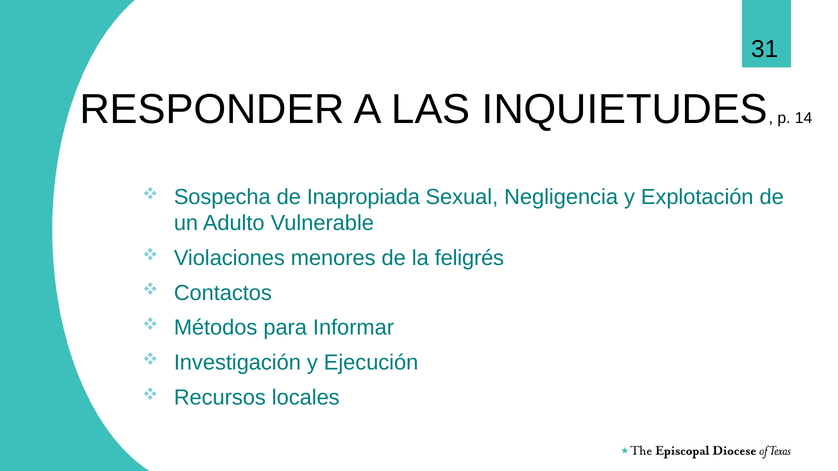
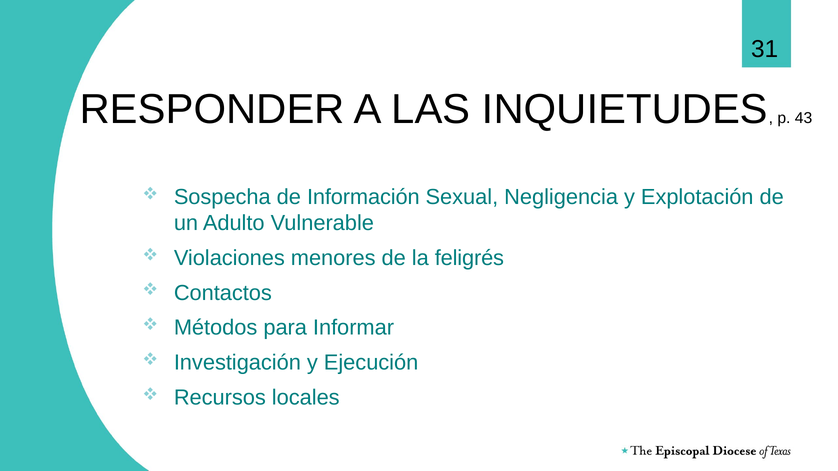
14: 14 -> 43
Inapropiada: Inapropiada -> Información
